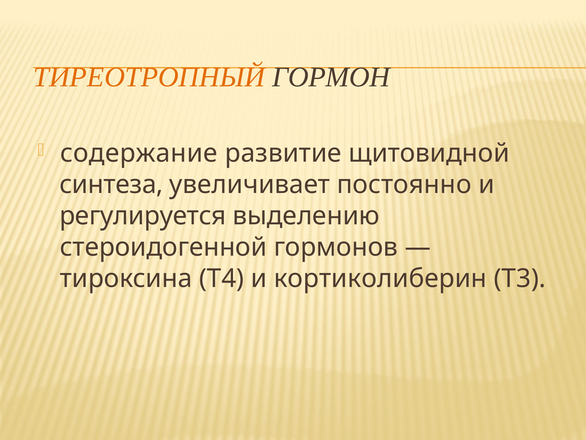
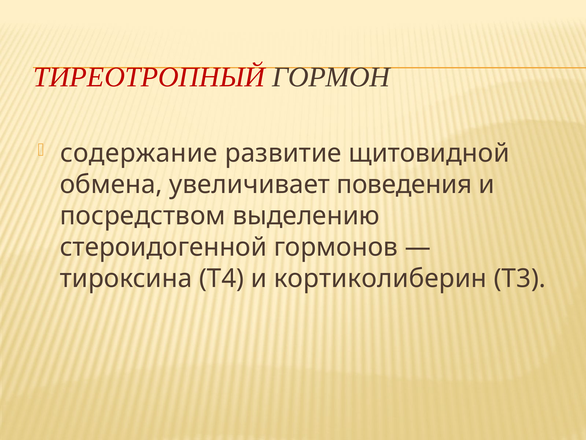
ТИРЕОТРОПНЫЙ colour: orange -> red
синтеза: синтеза -> обмена
постоянно: постоянно -> поведения
регулируется: регулируется -> посредством
